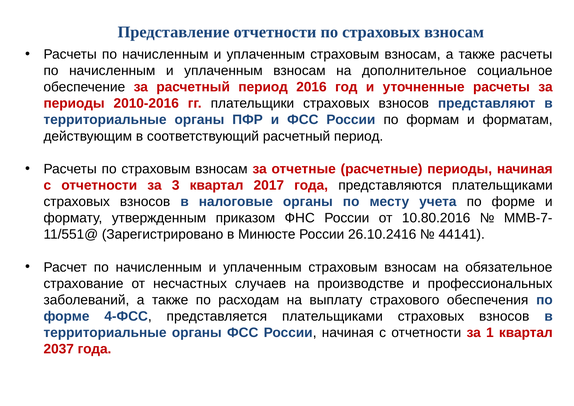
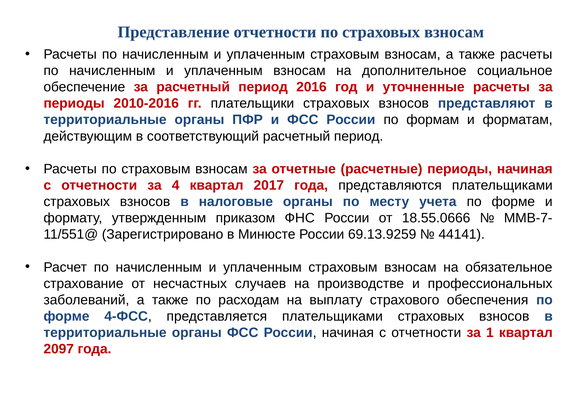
3: 3 -> 4
10.80.2016: 10.80.2016 -> 18.55.0666
26.10.2416: 26.10.2416 -> 69.13.9259
2037: 2037 -> 2097
